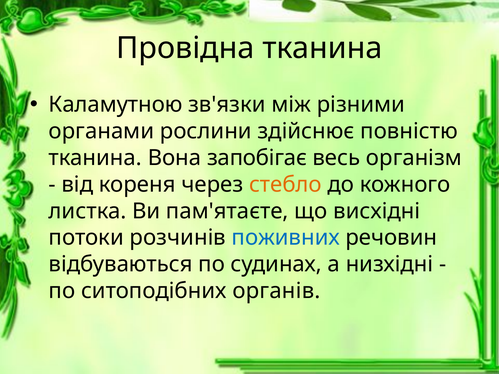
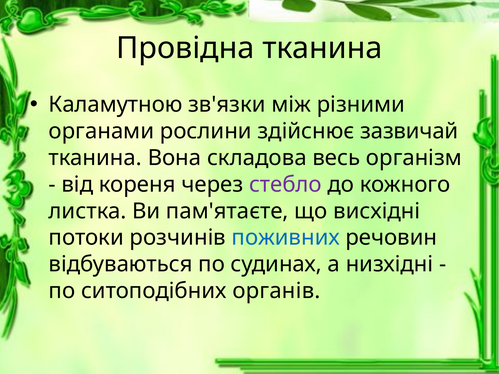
повністю: повністю -> зазвичай
запобігає: запобігає -> складова
стебло colour: orange -> purple
